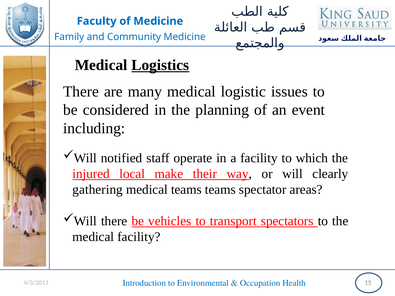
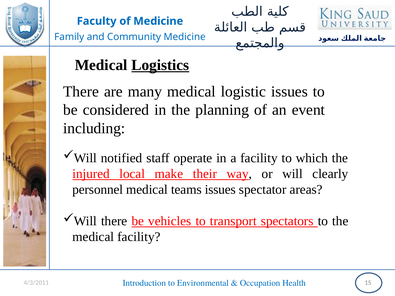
gathering: gathering -> personnel
teams teams: teams -> issues
